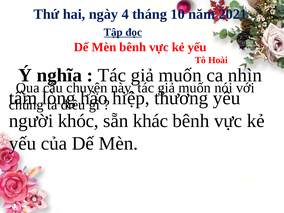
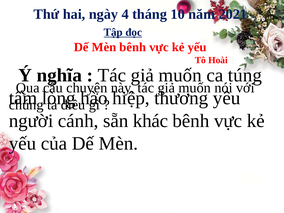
nhìn: nhìn -> túng
khóc: khóc -> cánh
